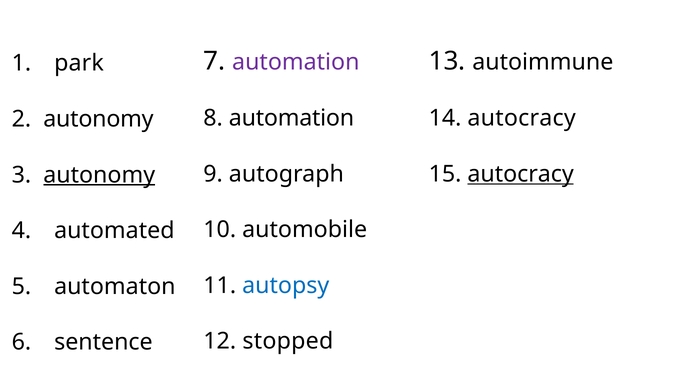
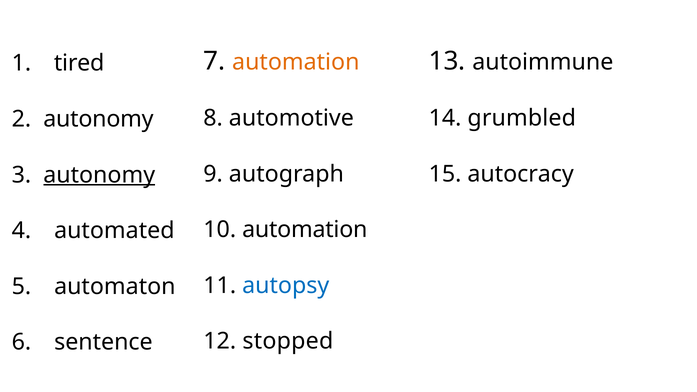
automation at (296, 62) colour: purple -> orange
park: park -> tired
8 automation: automation -> automotive
14 autocracy: autocracy -> grumbled
autocracy at (521, 174) underline: present -> none
10 automobile: automobile -> automation
